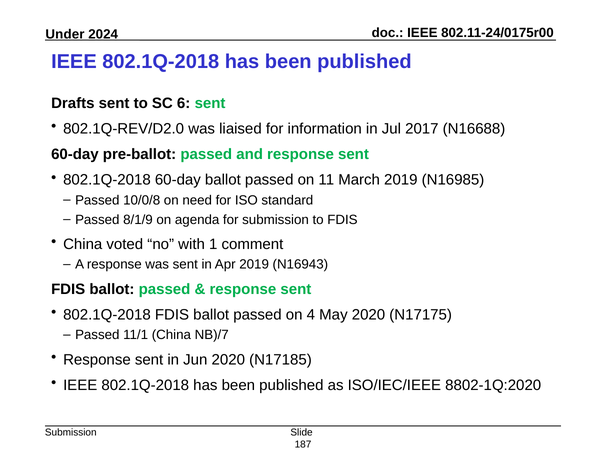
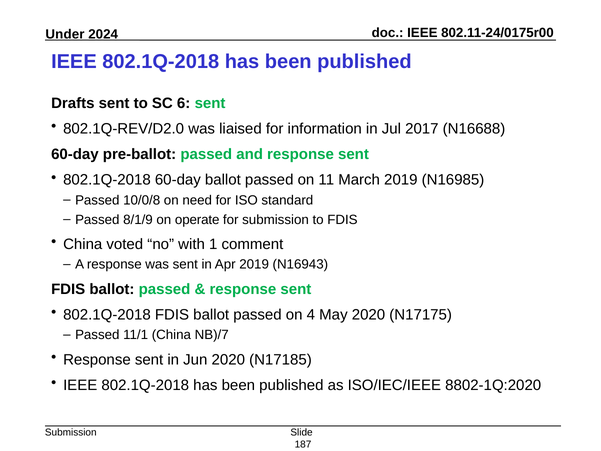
agenda: agenda -> operate
